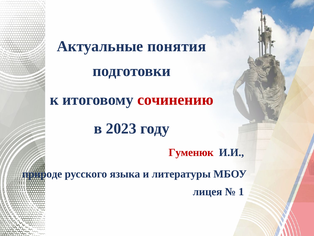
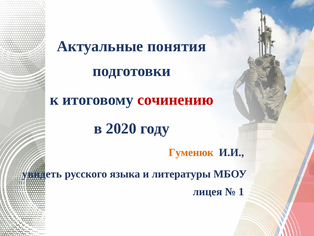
2023: 2023 -> 2020
Гуменюк colour: red -> orange
природе: природе -> увидеть
